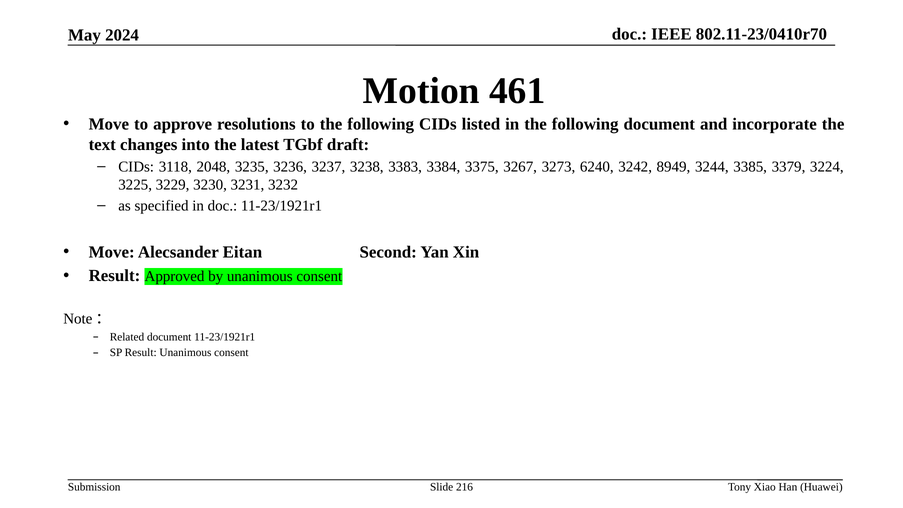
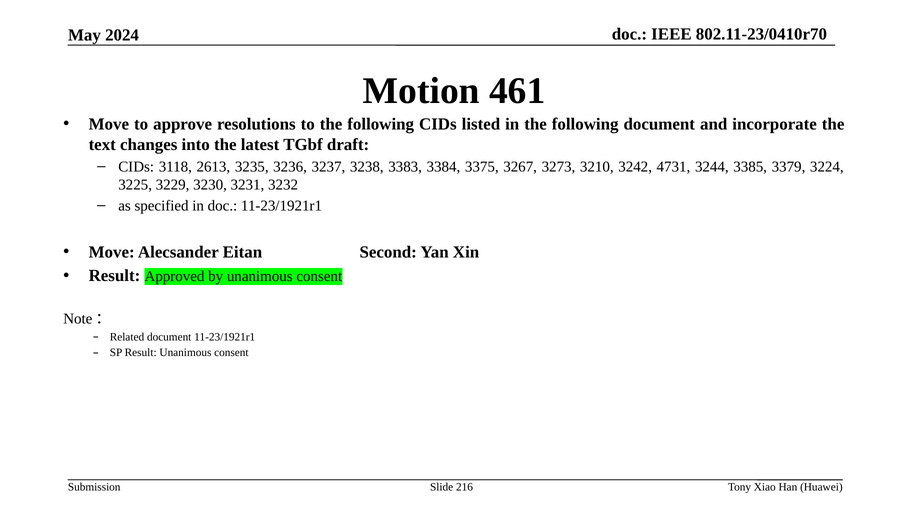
2048: 2048 -> 2613
6240: 6240 -> 3210
8949: 8949 -> 4731
